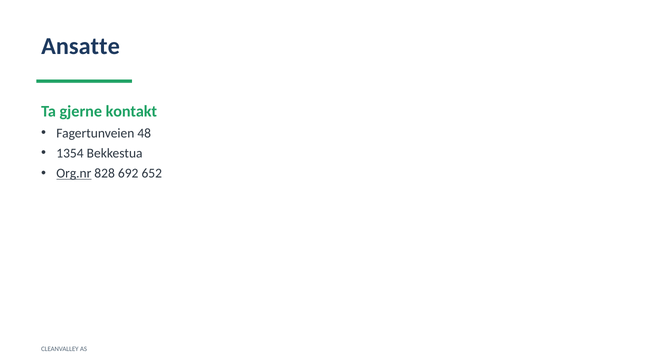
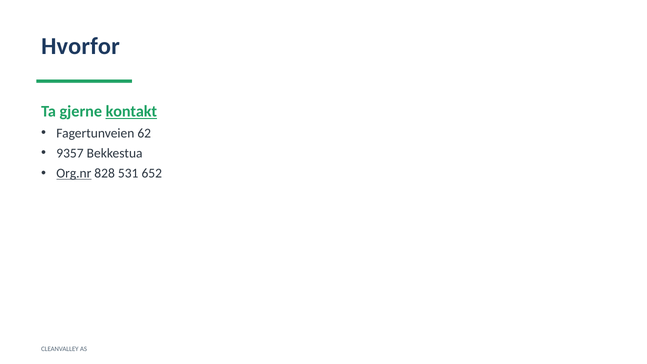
Ansatte: Ansatte -> Hvorfor
kontakt underline: none -> present
48: 48 -> 62
1354: 1354 -> 9357
692: 692 -> 531
